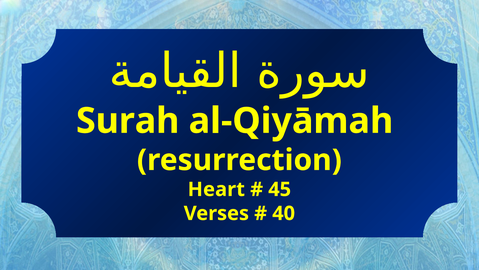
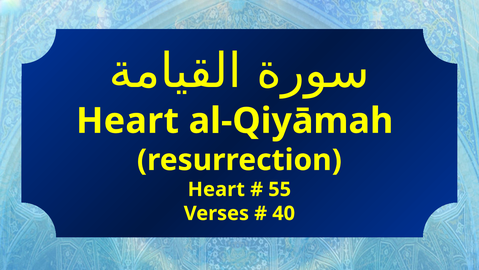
Surah at (128, 121): Surah -> Heart
45: 45 -> 55
